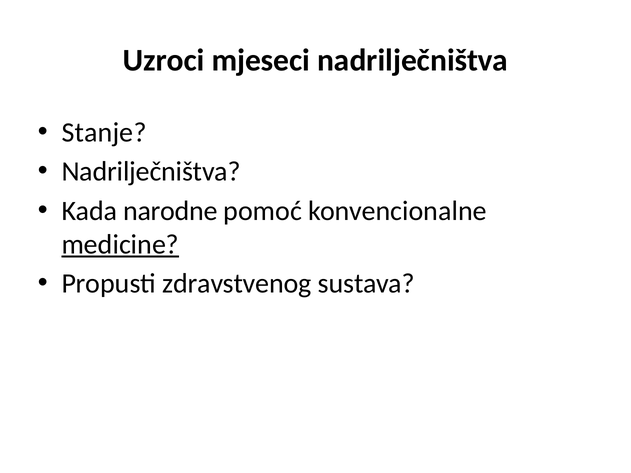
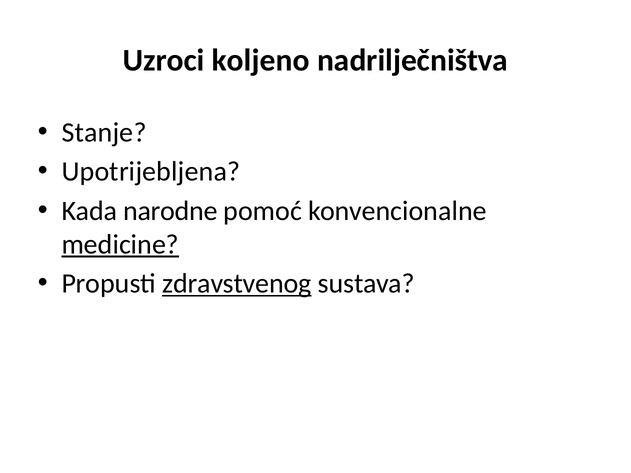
mjeseci: mjeseci -> koljeno
Nadrilječništva at (151, 172): Nadrilječništva -> Upotrijebljena
zdravstvenog underline: none -> present
